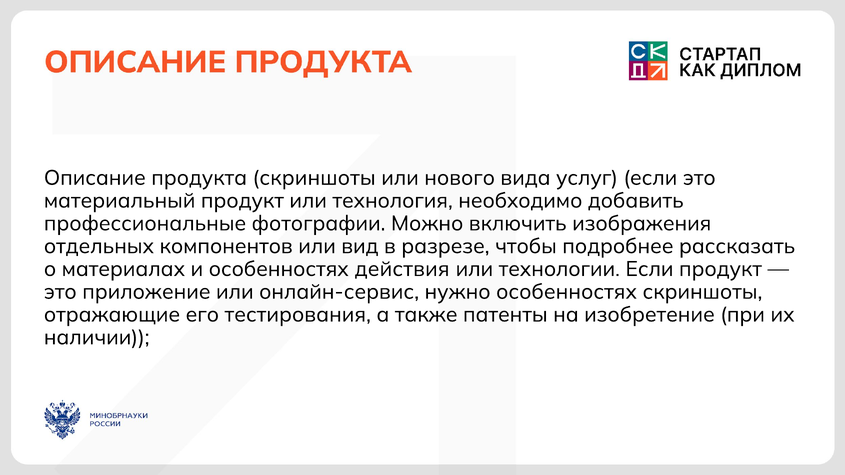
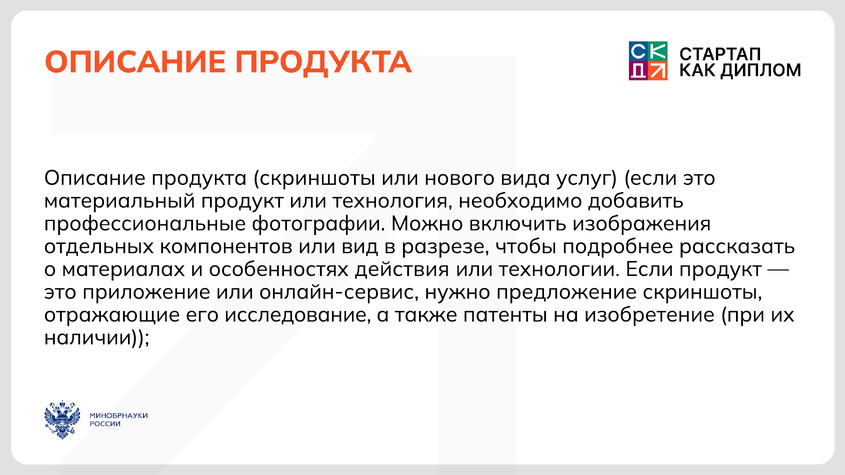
нужно особенностях: особенностях -> предложение
тестирования: тестирования -> исследование
